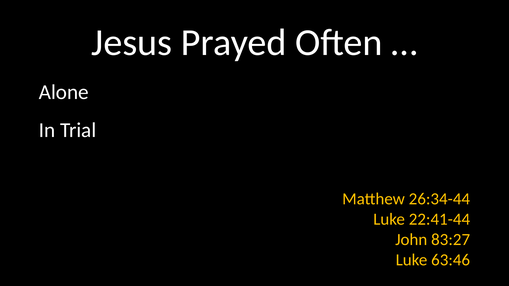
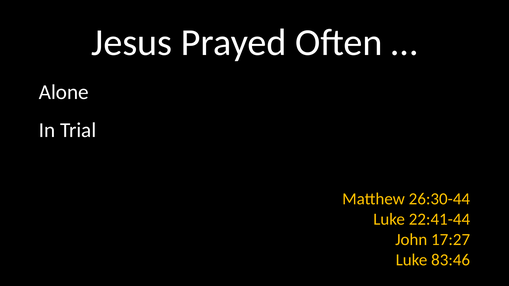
26:34-44: 26:34-44 -> 26:30-44
83:27: 83:27 -> 17:27
63:46: 63:46 -> 83:46
